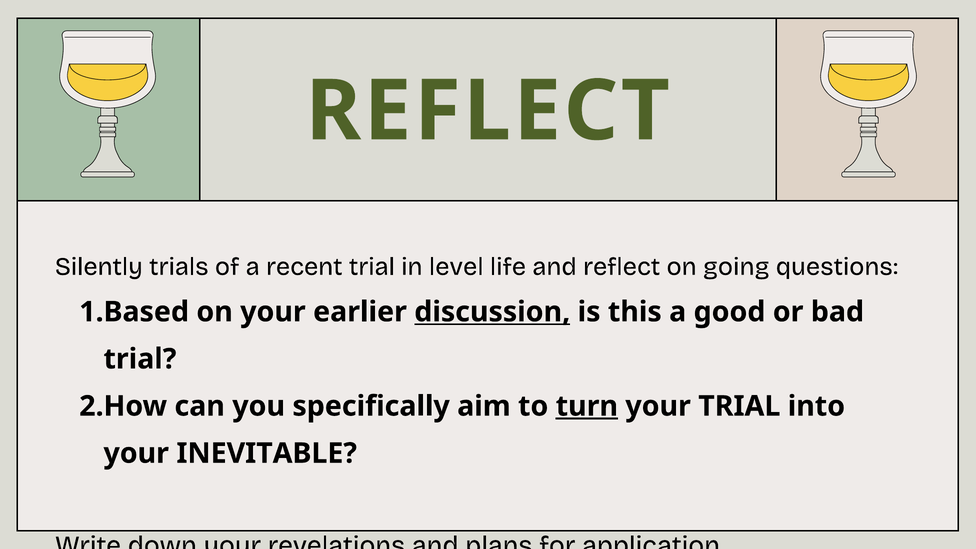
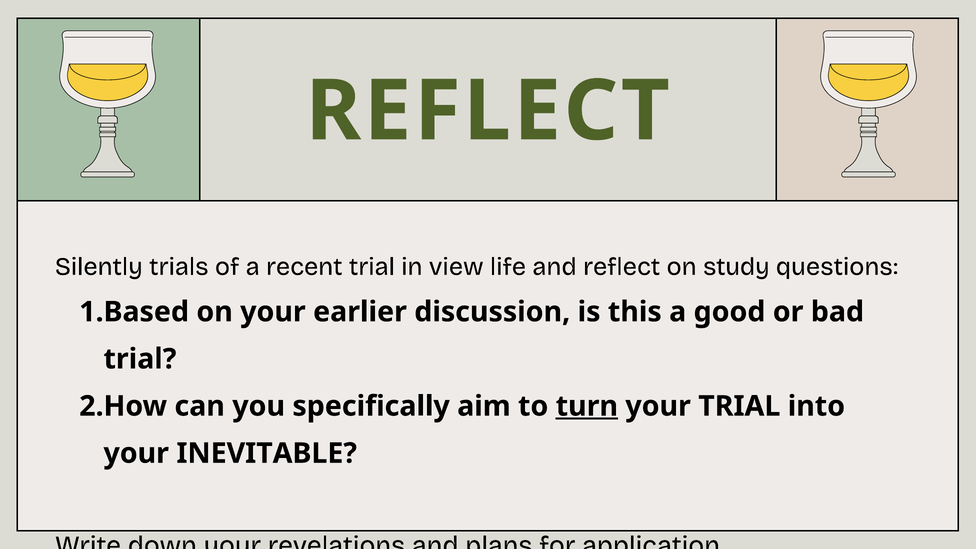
level: level -> view
going: going -> study
discussion underline: present -> none
